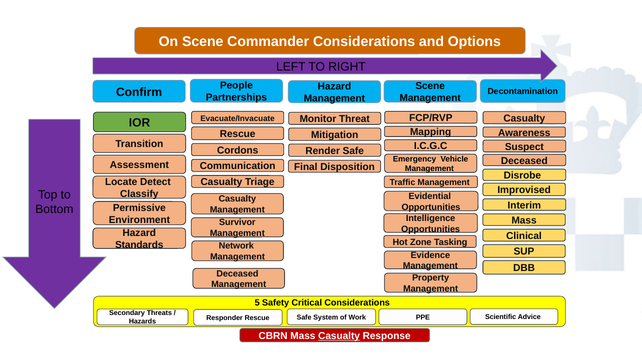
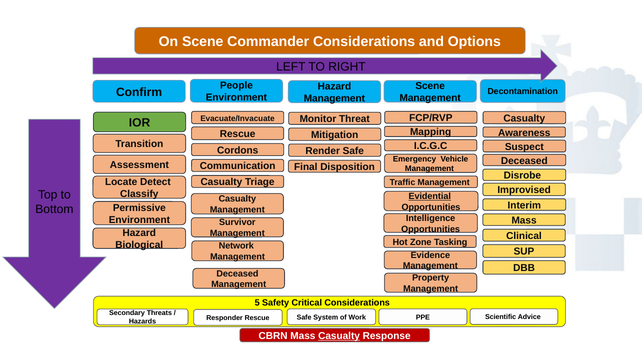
Partnerships at (236, 97): Partnerships -> Environment
Evidential underline: none -> present
Standards: Standards -> Biological
